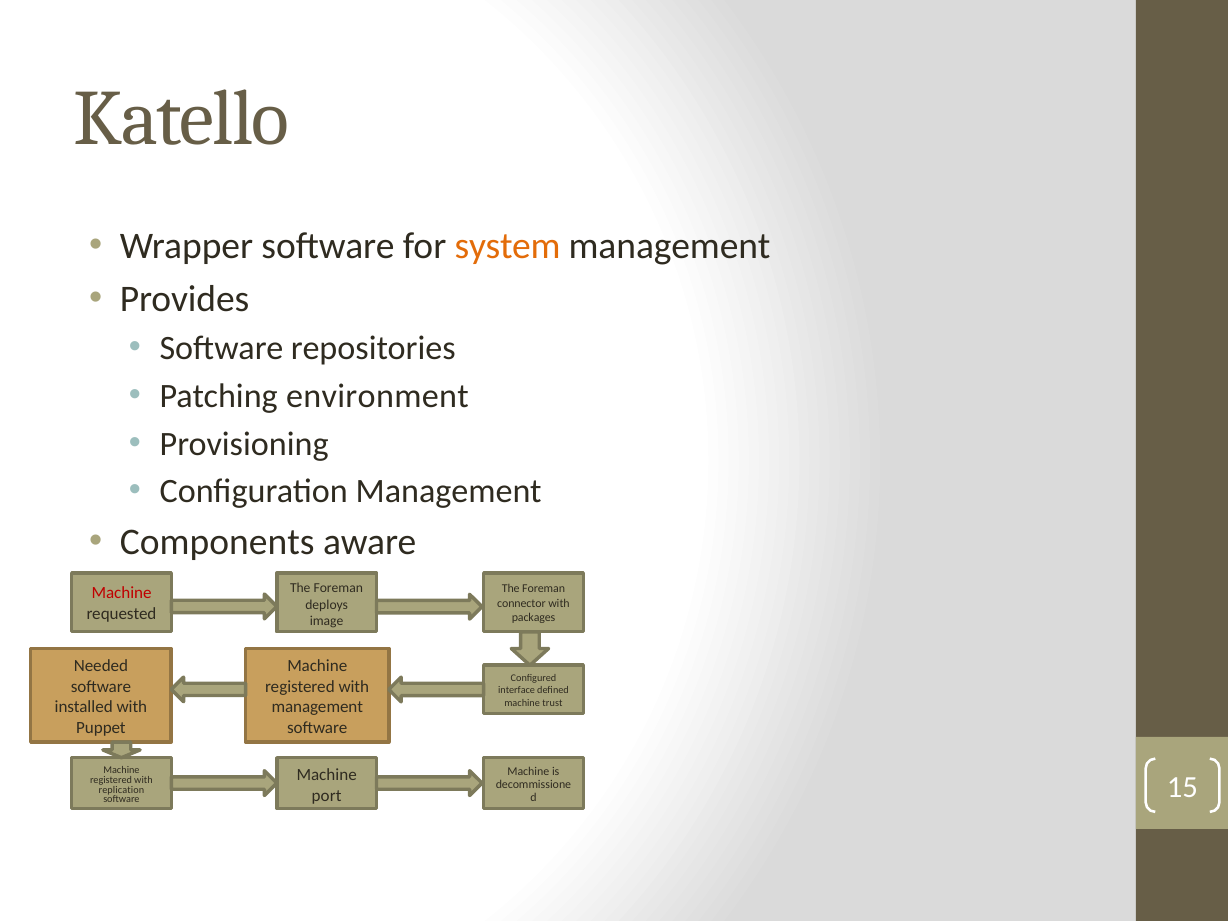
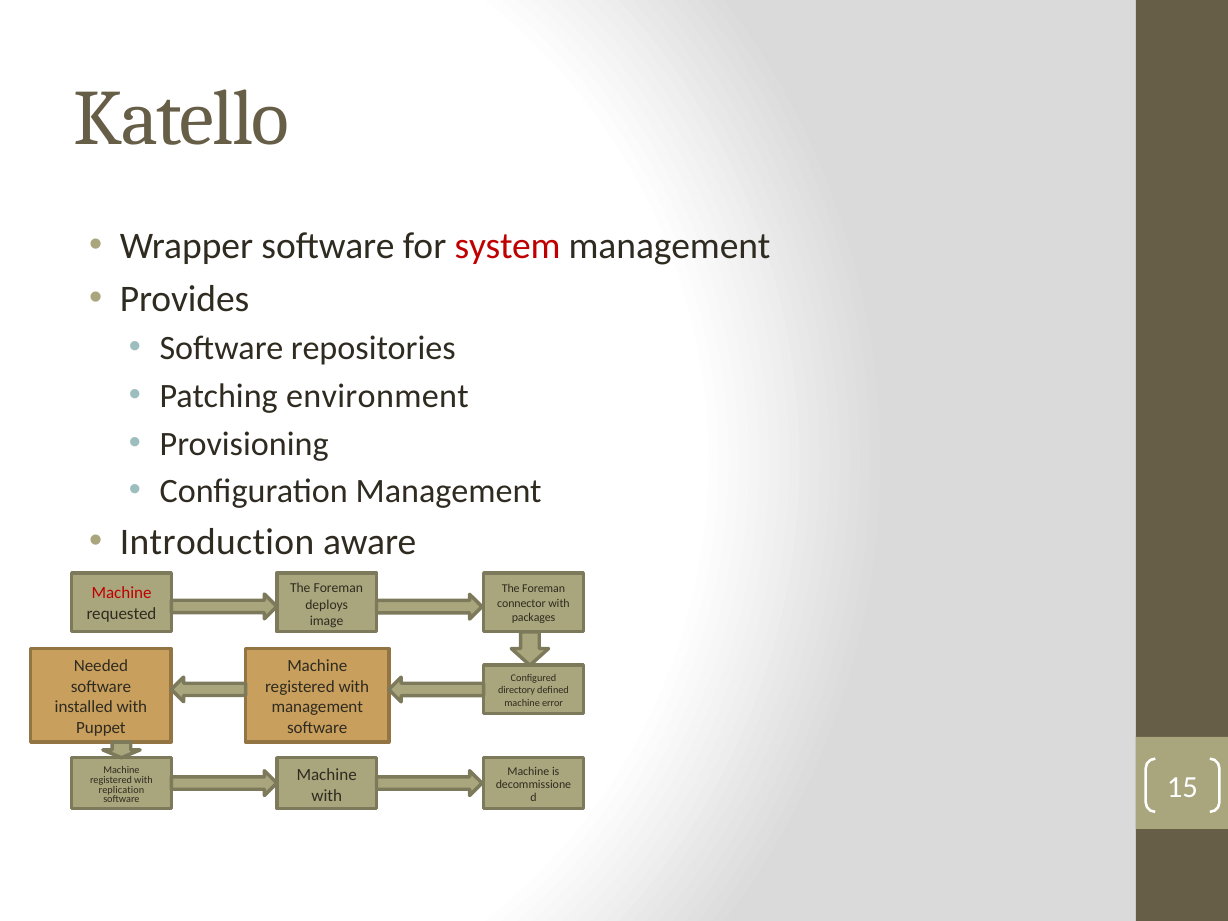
system colour: orange -> red
Components: Components -> Introduction
interface: interface -> directory
trust: trust -> error
port at (327, 796): port -> with
